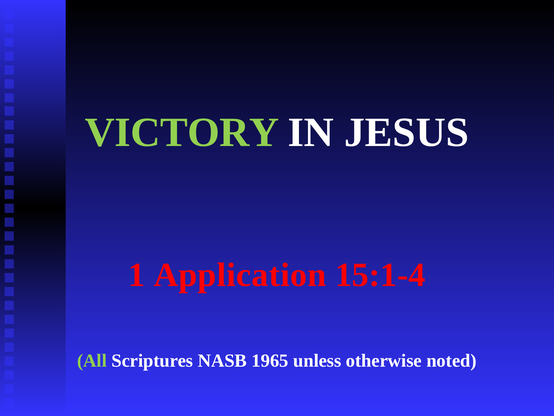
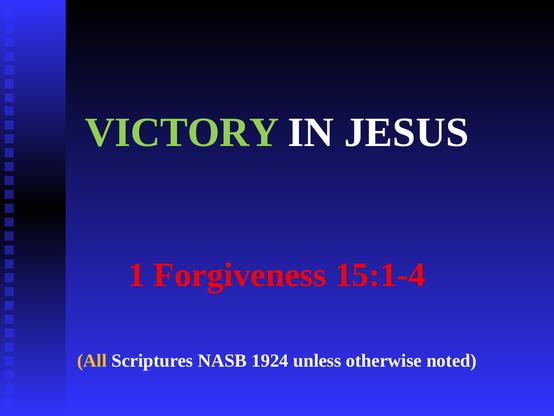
Application: Application -> Forgiveness
All colour: light green -> yellow
1965: 1965 -> 1924
